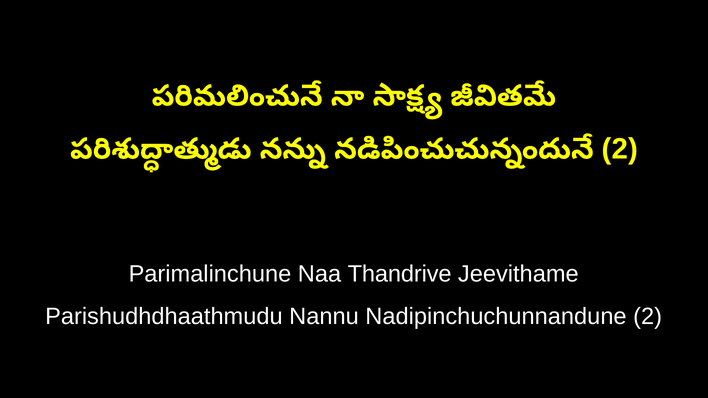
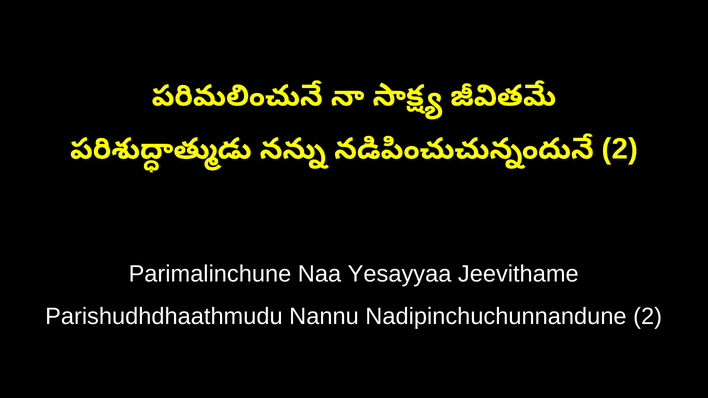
Thandrive: Thandrive -> Yesayyaa
